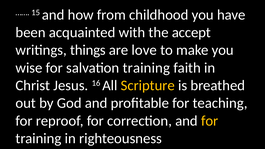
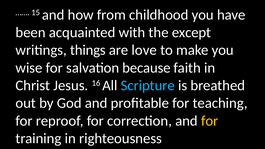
accept: accept -> except
salvation training: training -> because
Scripture colour: yellow -> light blue
